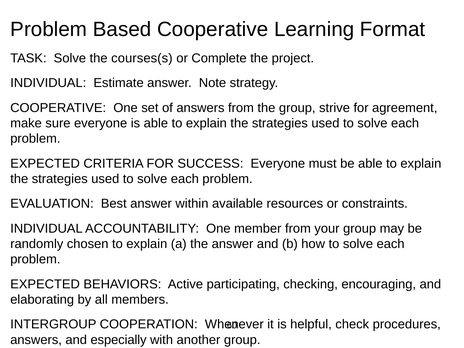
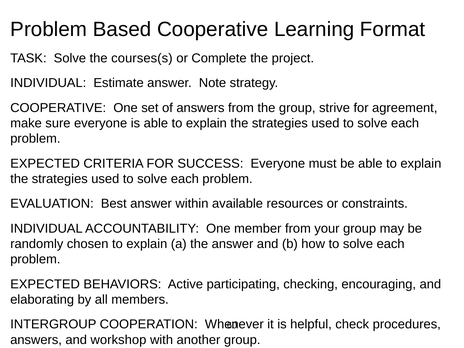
especially: especially -> workshop
